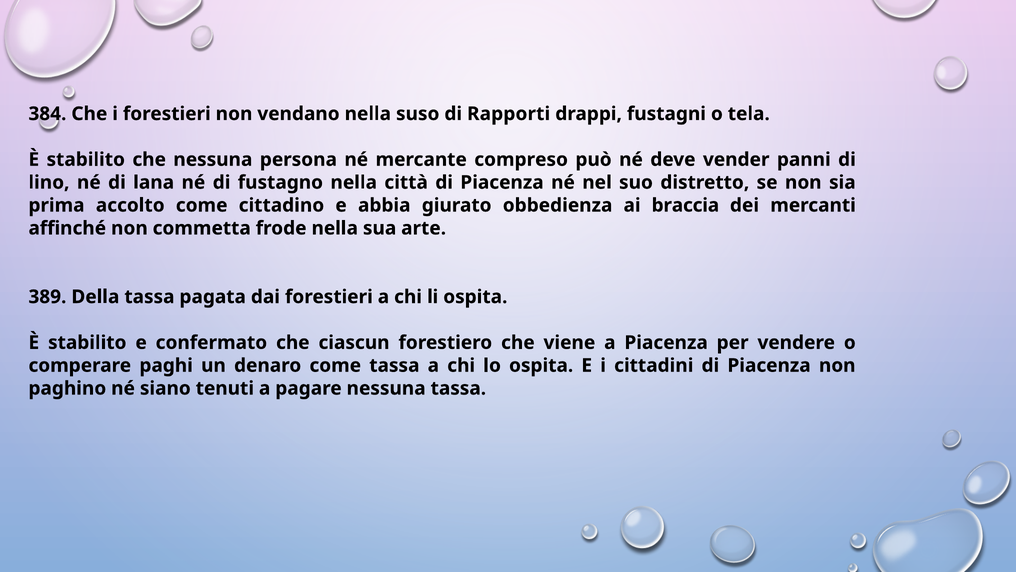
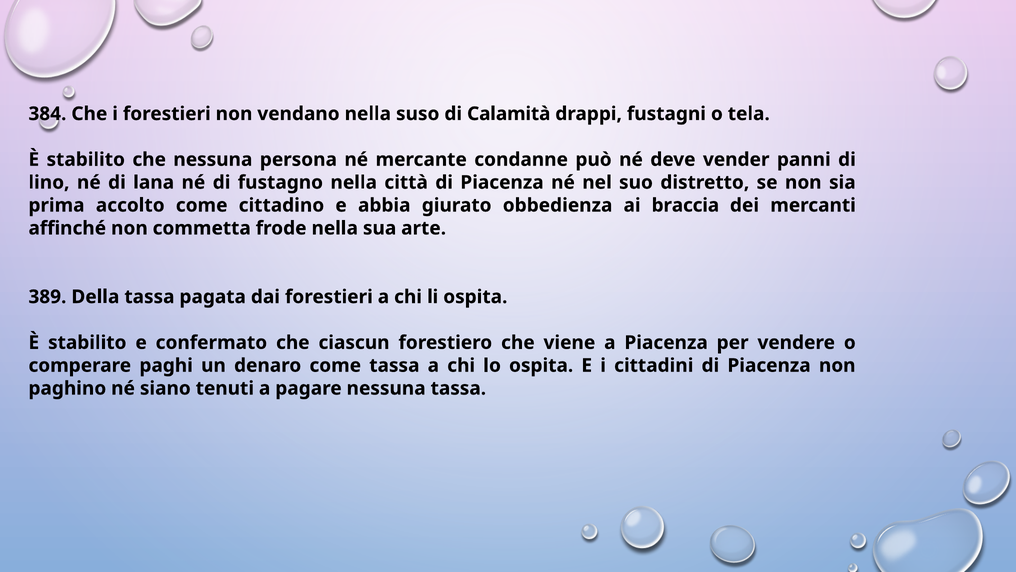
Rapporti: Rapporti -> Calamità
compreso: compreso -> condanne
